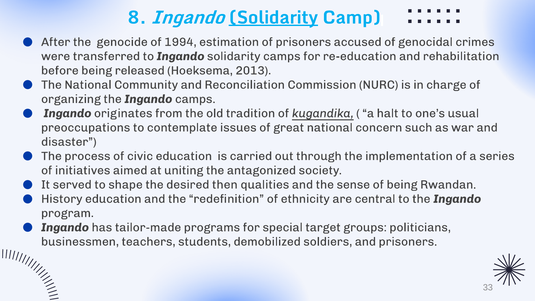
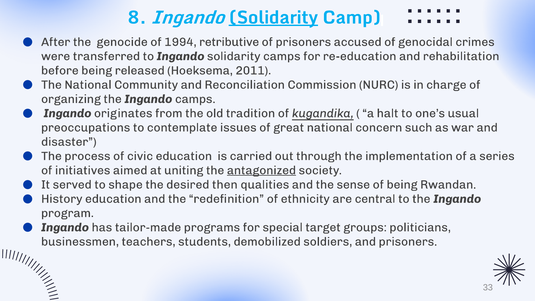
estimation: estimation -> retributive
2013: 2013 -> 2011
antagonized underline: none -> present
